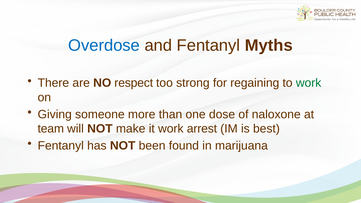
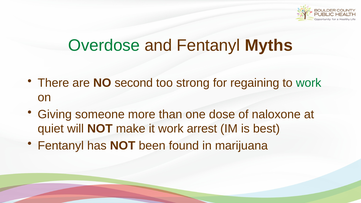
Overdose colour: blue -> green
respect: respect -> second
team: team -> quiet
